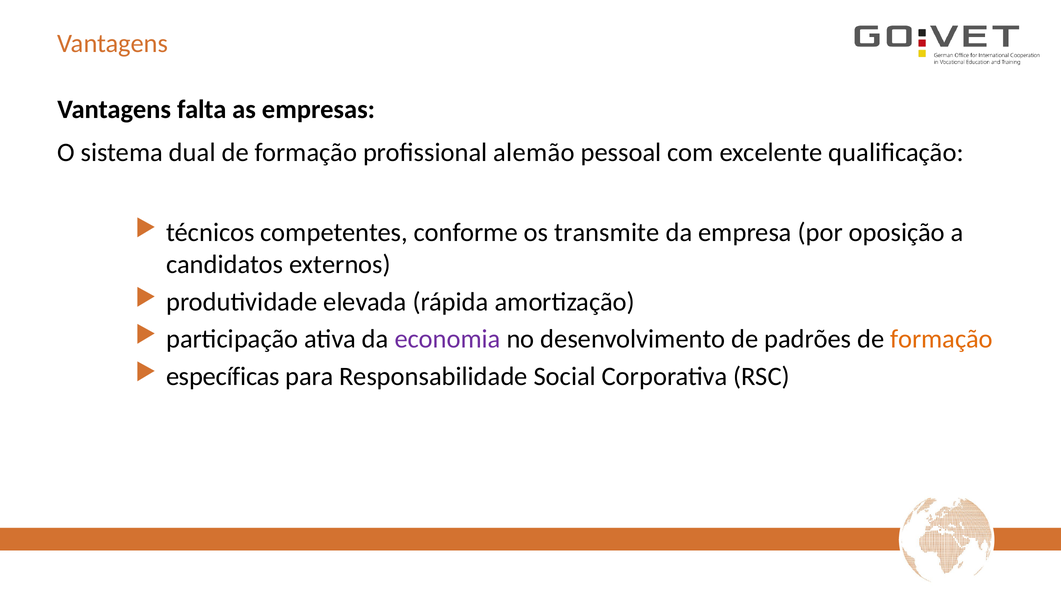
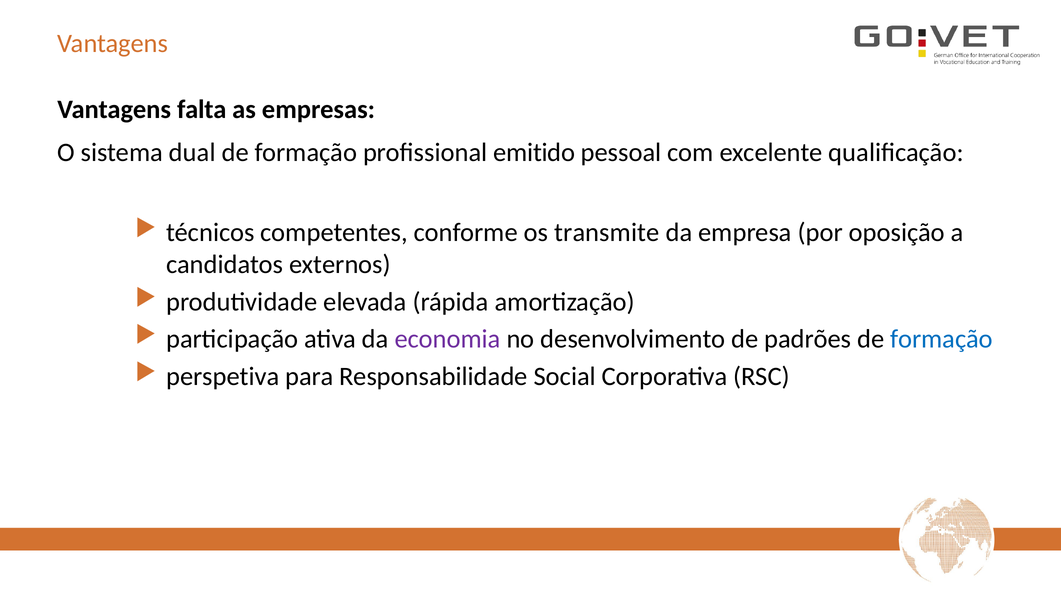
alemão: alemão -> emitido
formação at (942, 339) colour: orange -> blue
específicas: específicas -> perspetiva
